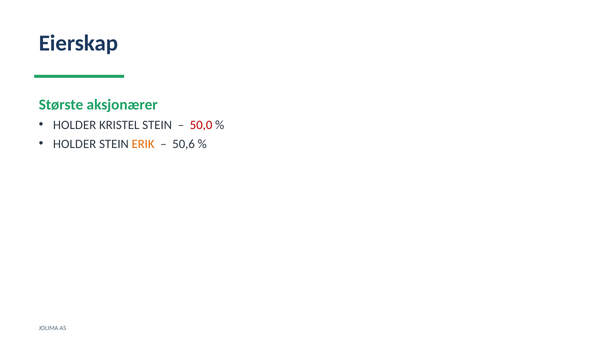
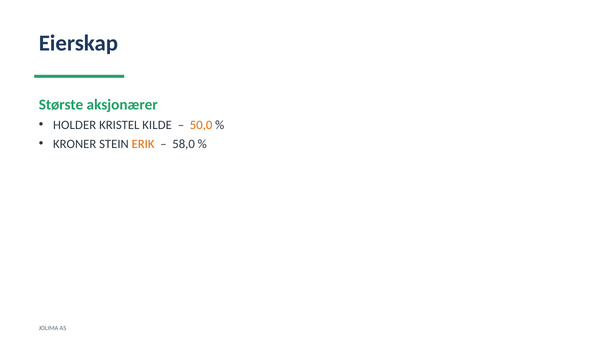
KRISTEL STEIN: STEIN -> KILDE
50,0 colour: red -> orange
HOLDER at (75, 144): HOLDER -> KRONER
50,6: 50,6 -> 58,0
